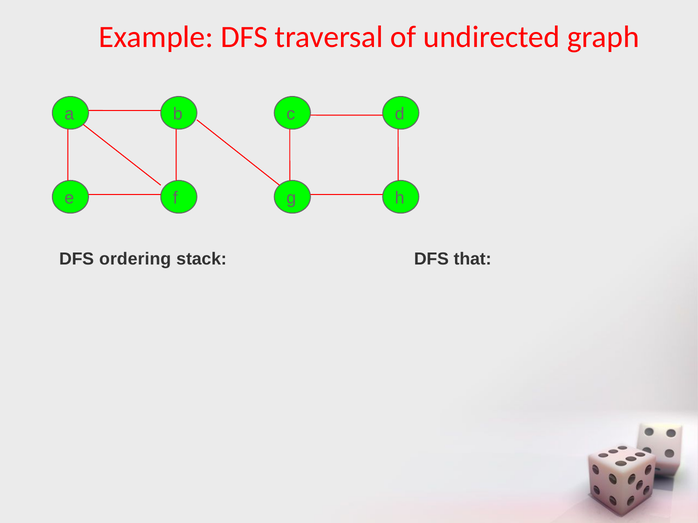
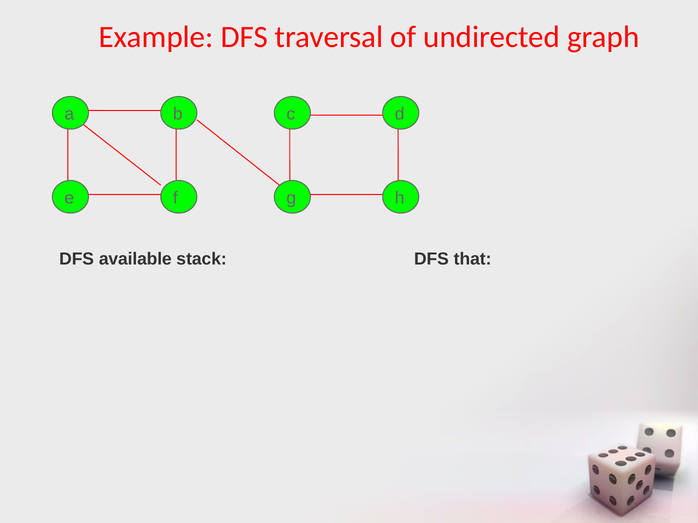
ordering: ordering -> available
